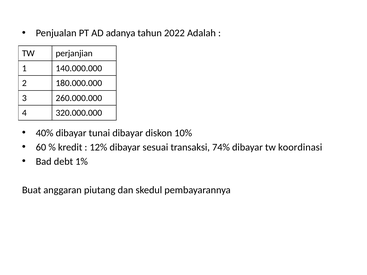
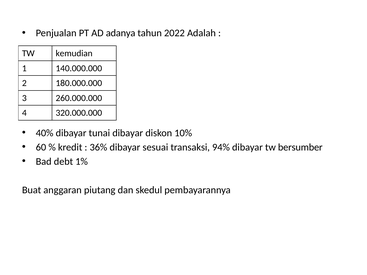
perjanjian: perjanjian -> kemudian
12%: 12% -> 36%
74%: 74% -> 94%
koordinasi: koordinasi -> bersumber
